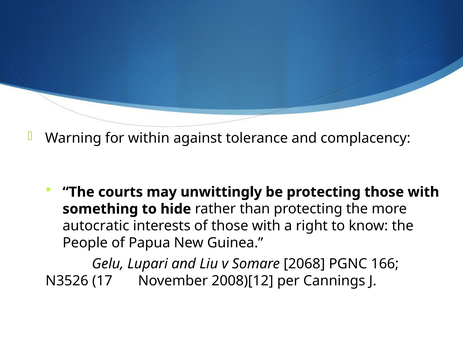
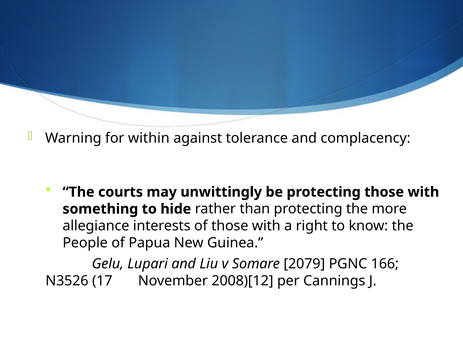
autocratic: autocratic -> allegiance
2068: 2068 -> 2079
